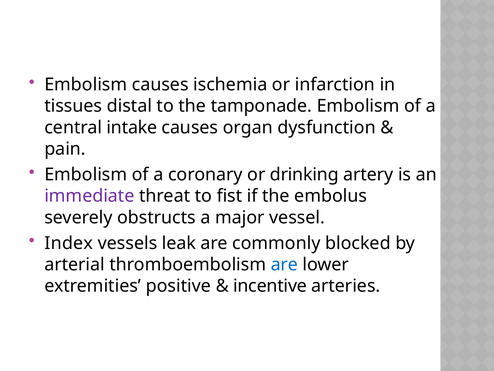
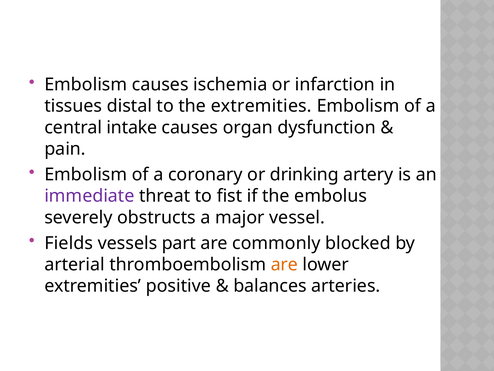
the tamponade: tamponade -> extremities
Index: Index -> Fields
leak: leak -> part
are at (284, 264) colour: blue -> orange
incentive: incentive -> balances
